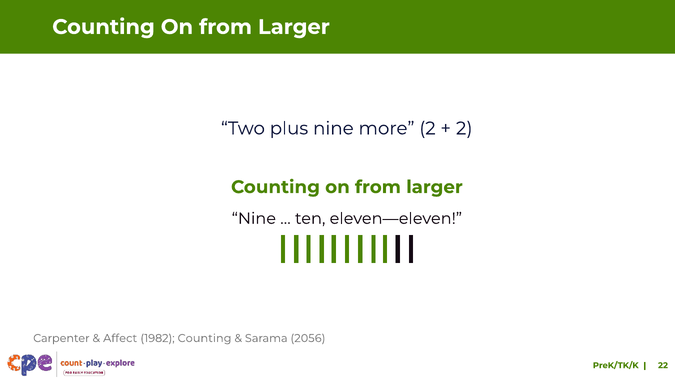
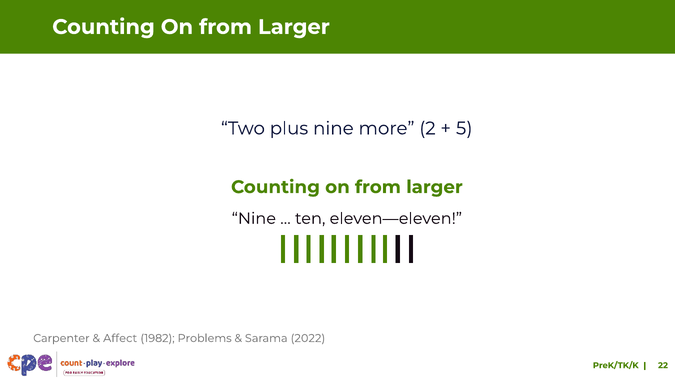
2 at (464, 128): 2 -> 5
1982 Counting: Counting -> Problems
2056: 2056 -> 2022
